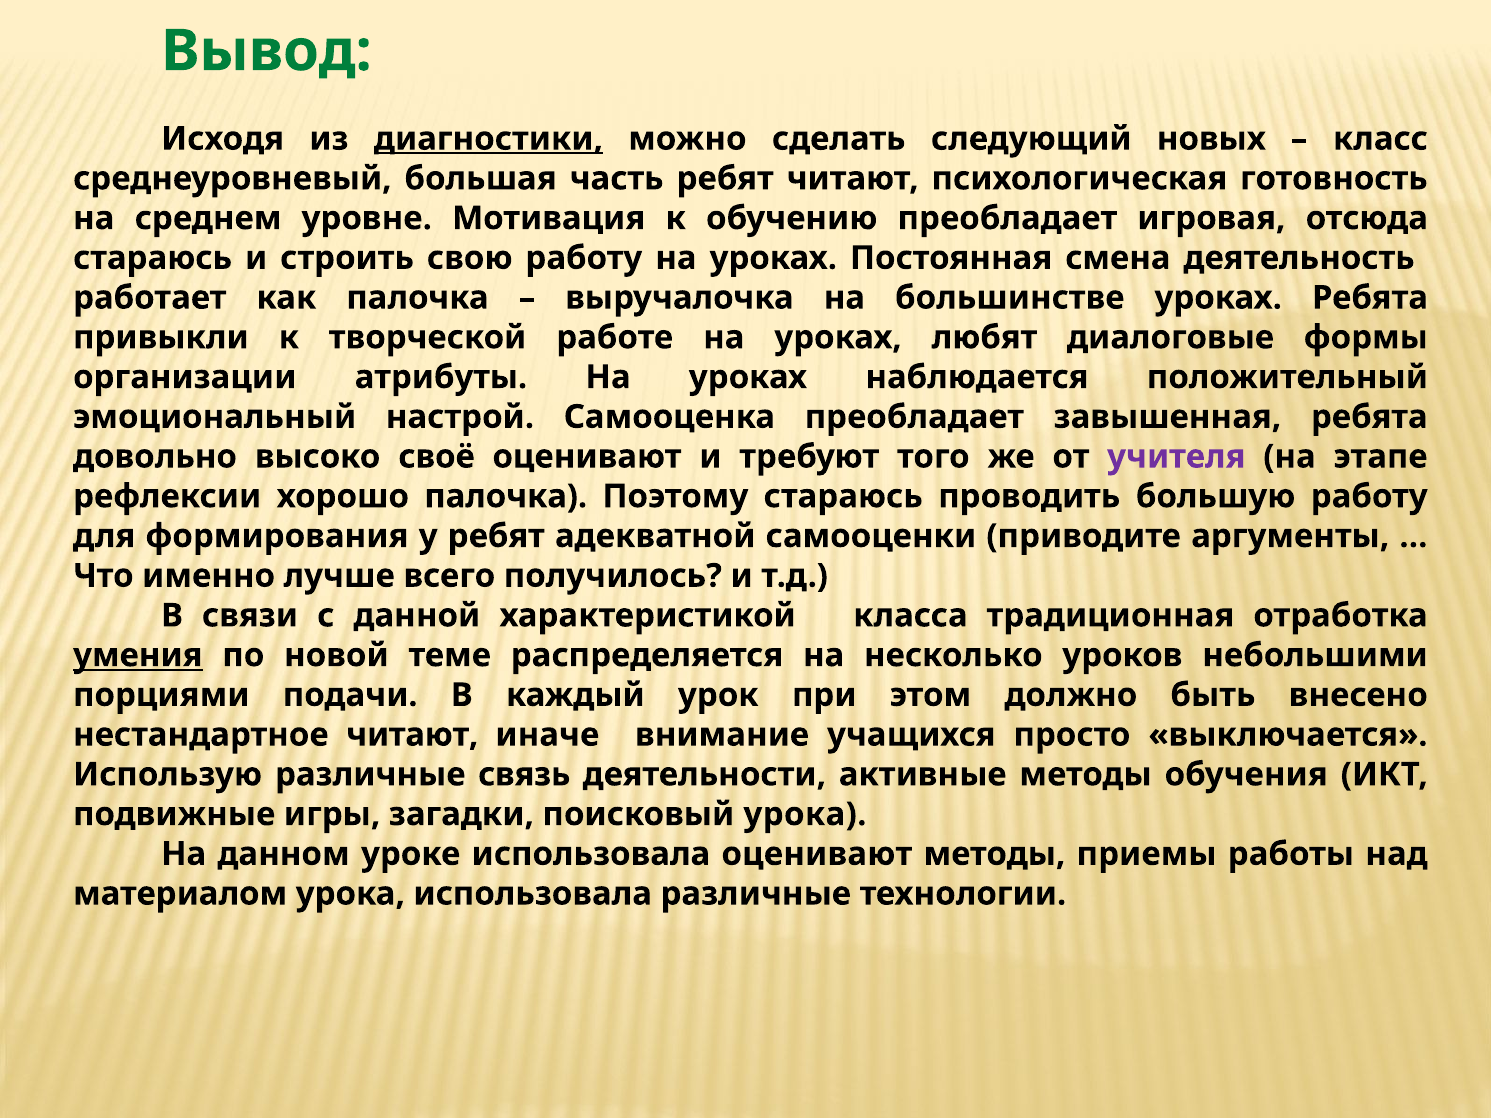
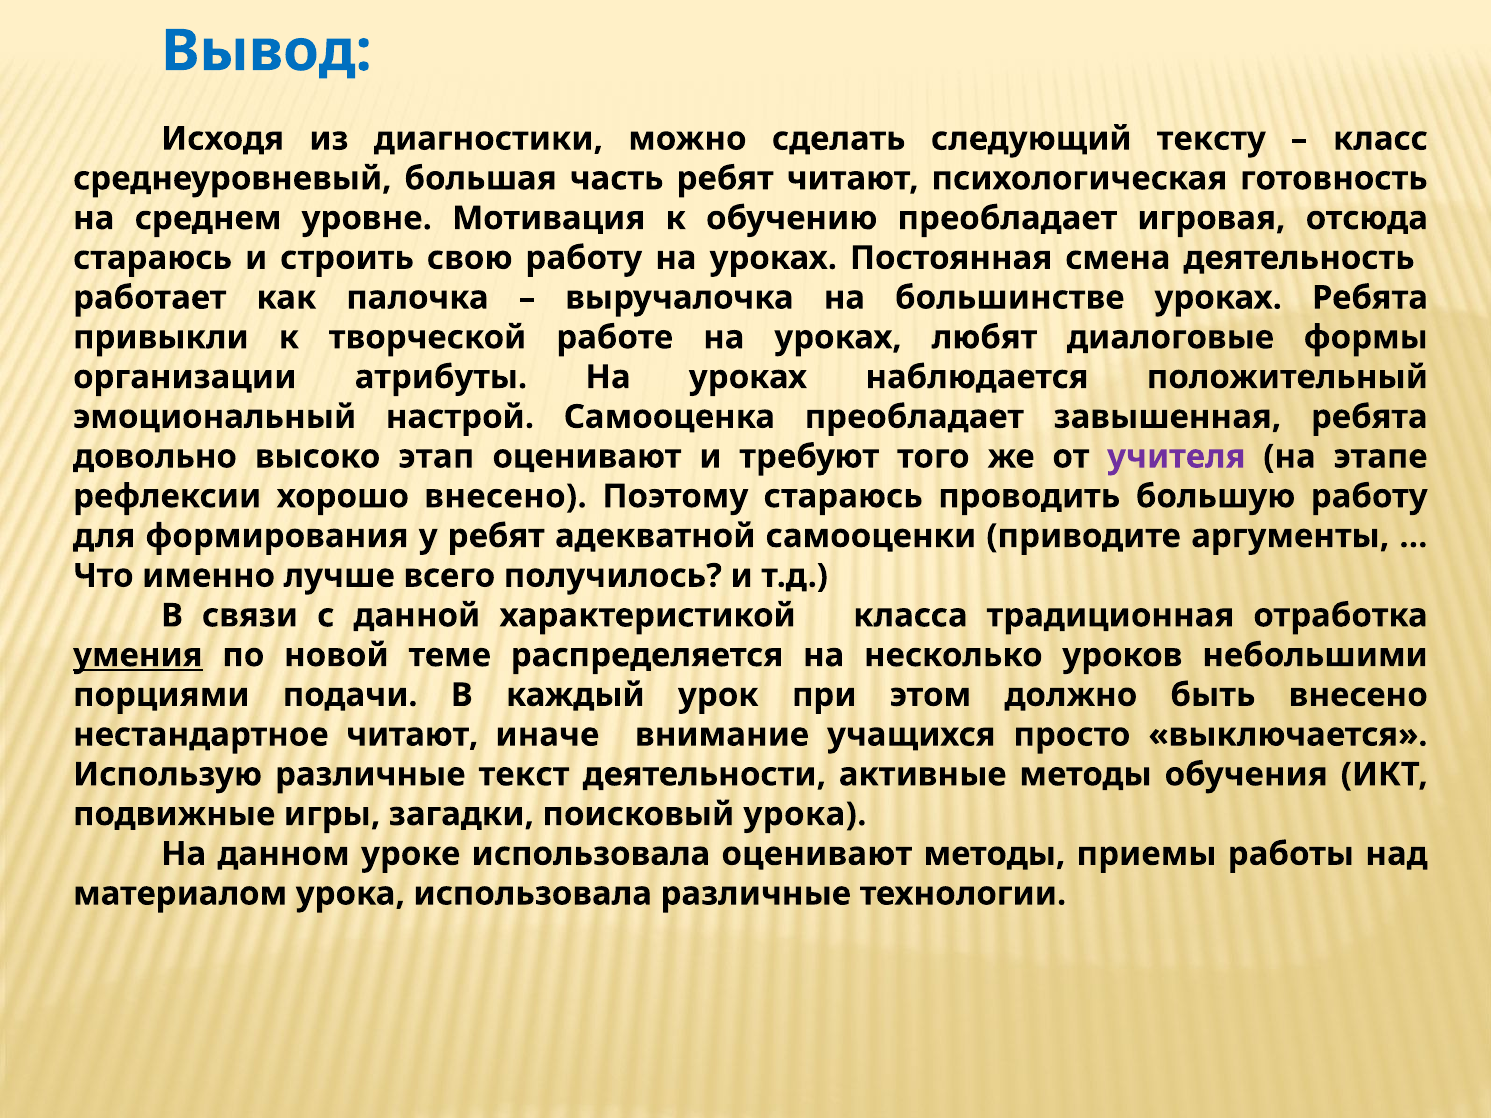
Вывод colour: green -> blue
диагностики underline: present -> none
новых: новых -> тексту
своё: своё -> этап
хорошо палочка: палочка -> внесено
связь: связь -> текст
